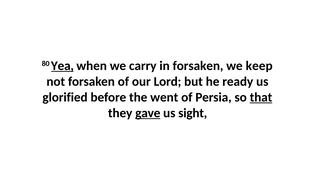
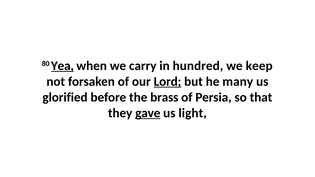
in forsaken: forsaken -> hundred
Lord underline: none -> present
ready: ready -> many
went: went -> brass
that underline: present -> none
sight: sight -> light
